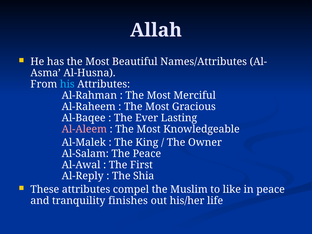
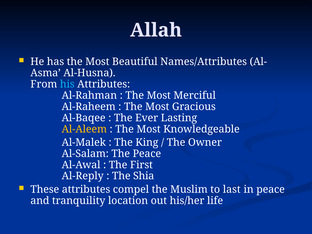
Al-Aleem colour: pink -> yellow
like: like -> last
finishes: finishes -> location
